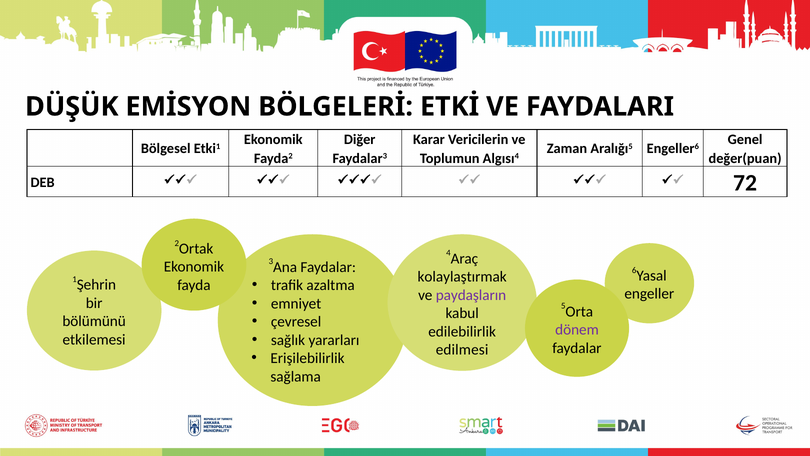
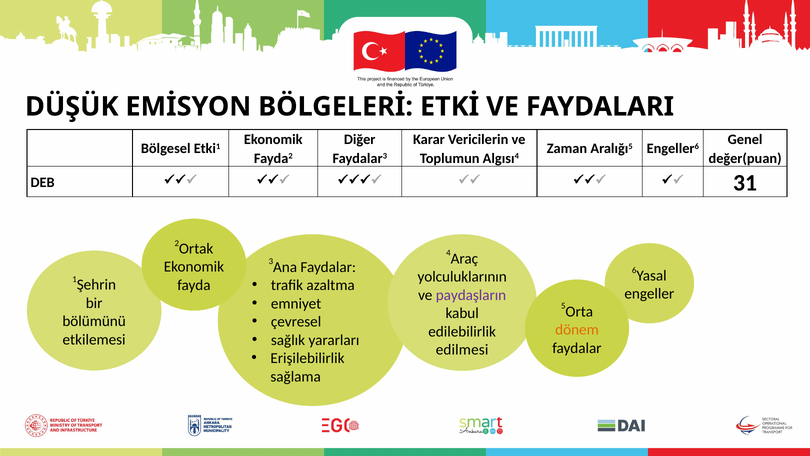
72: 72 -> 31
kolaylaştırmak: kolaylaştırmak -> yolculuklarının
dönem colour: purple -> orange
